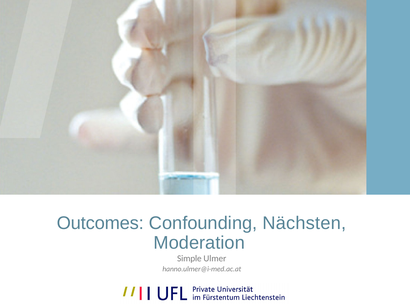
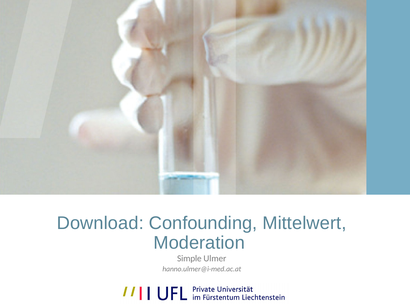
Outcomes: Outcomes -> Download
Nächsten: Nächsten -> Mittelwert
